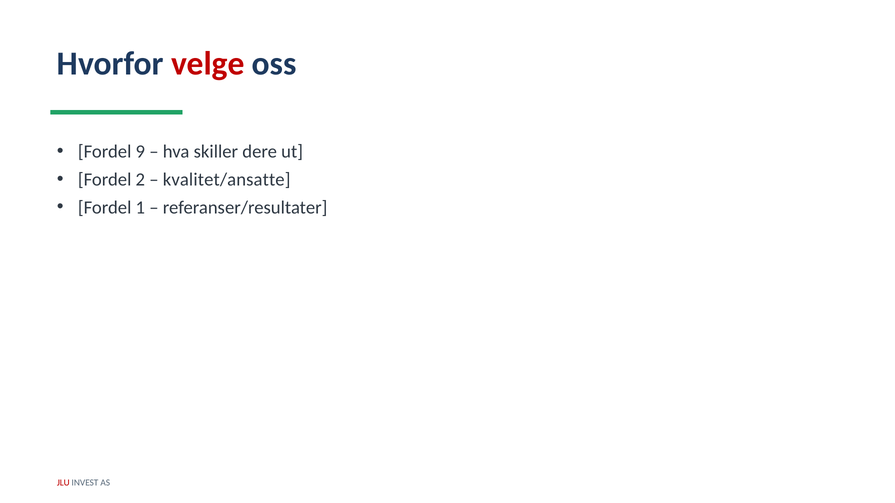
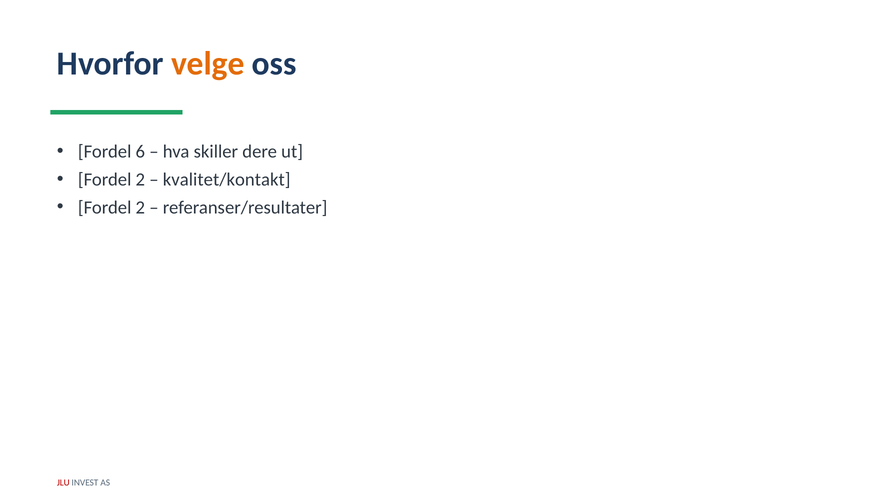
velge colour: red -> orange
9: 9 -> 6
kvalitet/ansatte: kvalitet/ansatte -> kvalitet/kontakt
1 at (140, 208): 1 -> 2
